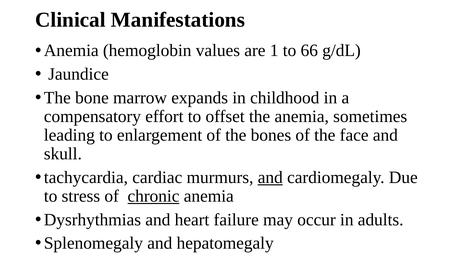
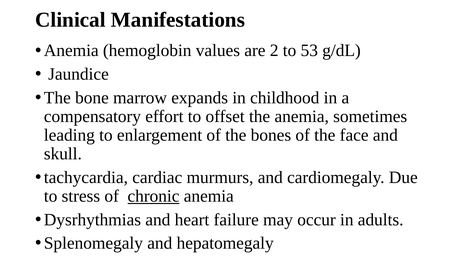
1: 1 -> 2
66: 66 -> 53
and at (270, 177) underline: present -> none
